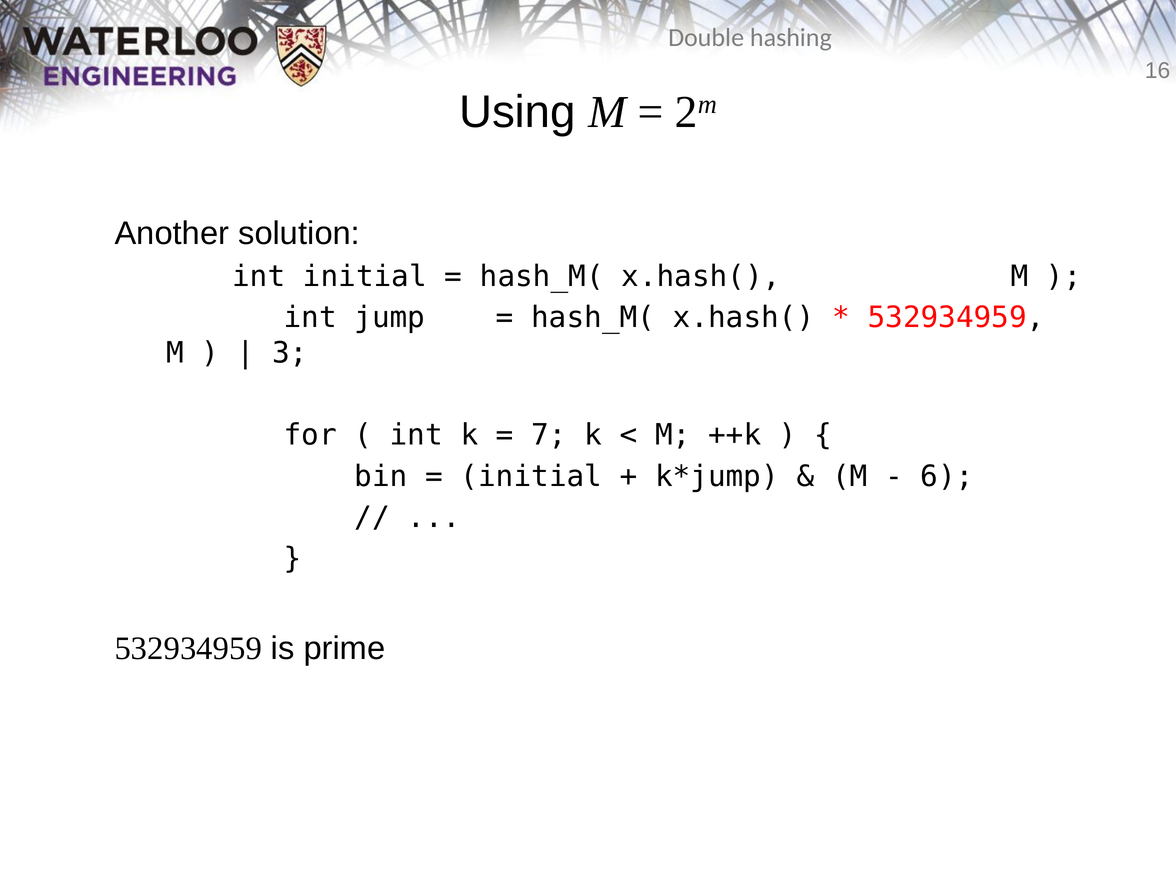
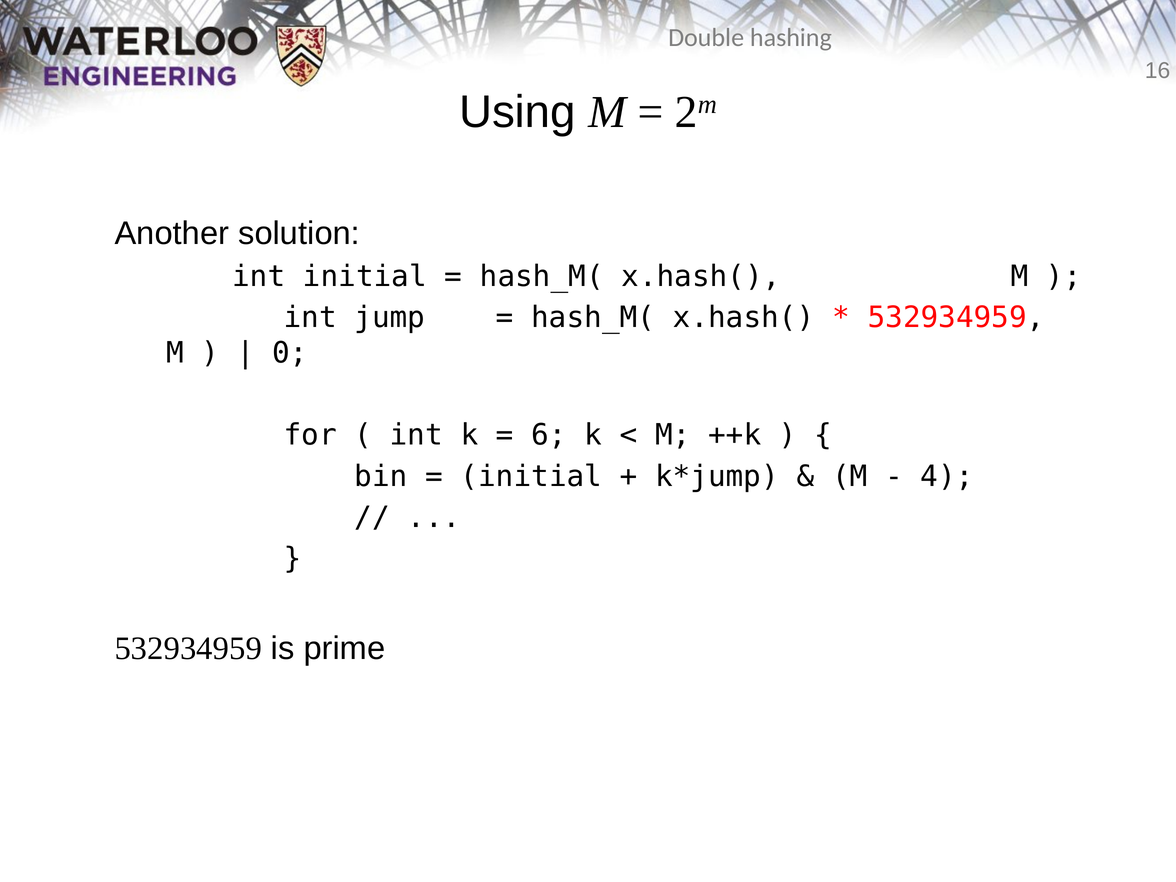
3: 3 -> 0
7: 7 -> 6
6: 6 -> 4
